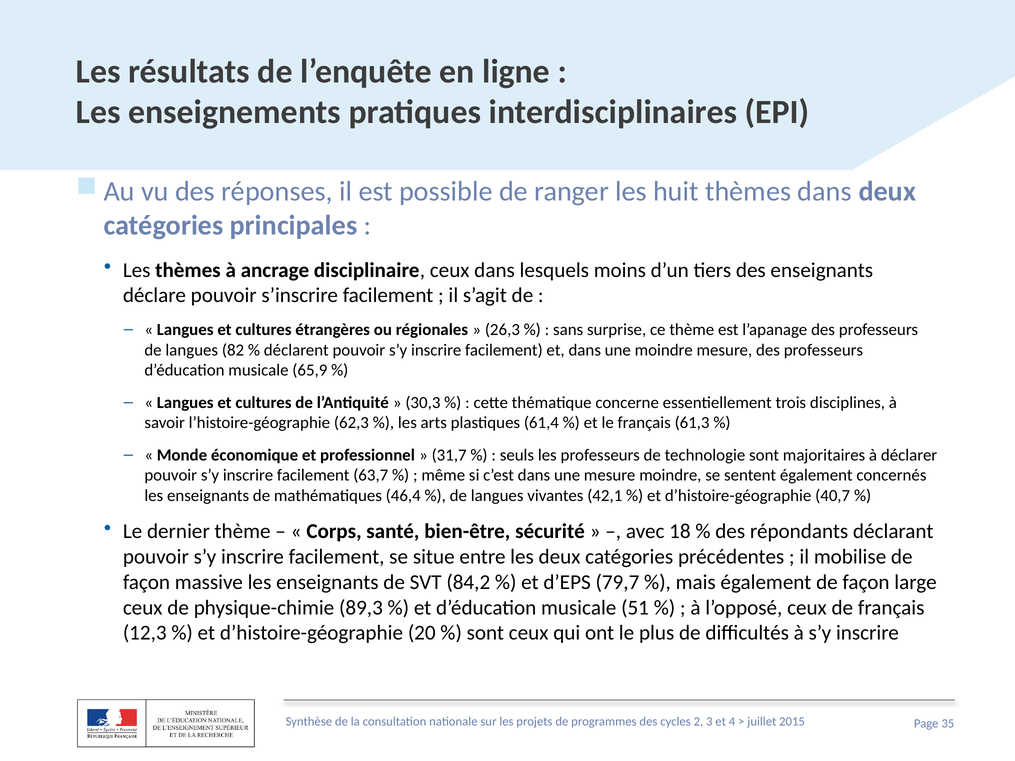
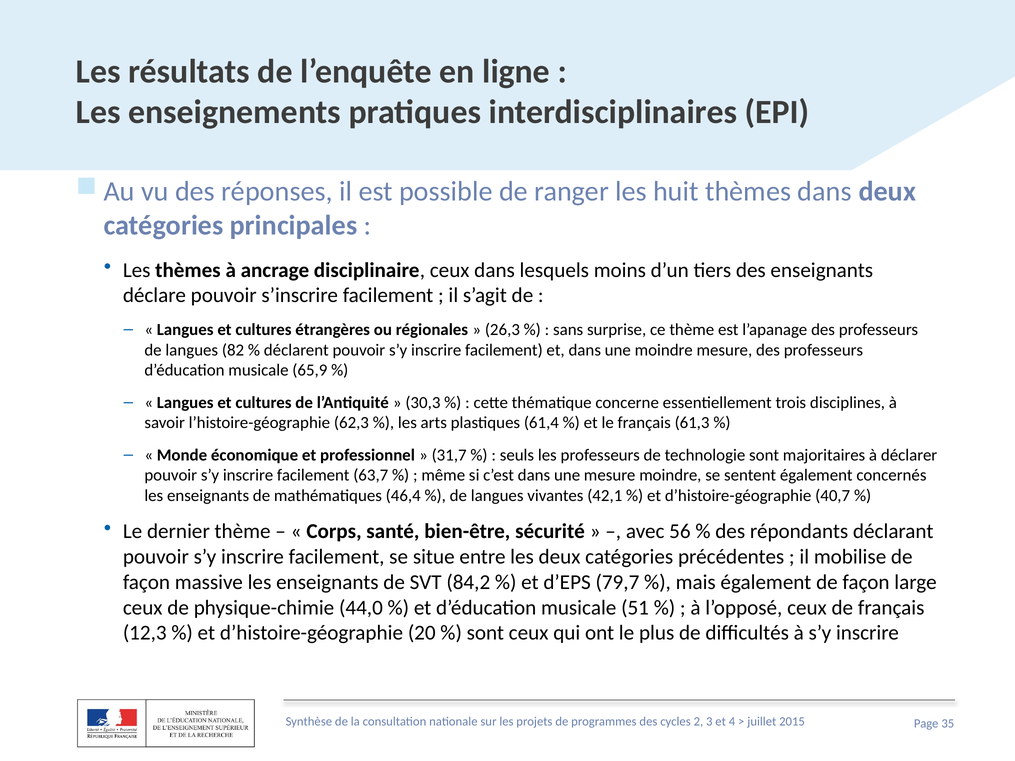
18: 18 -> 56
89,3: 89,3 -> 44,0
